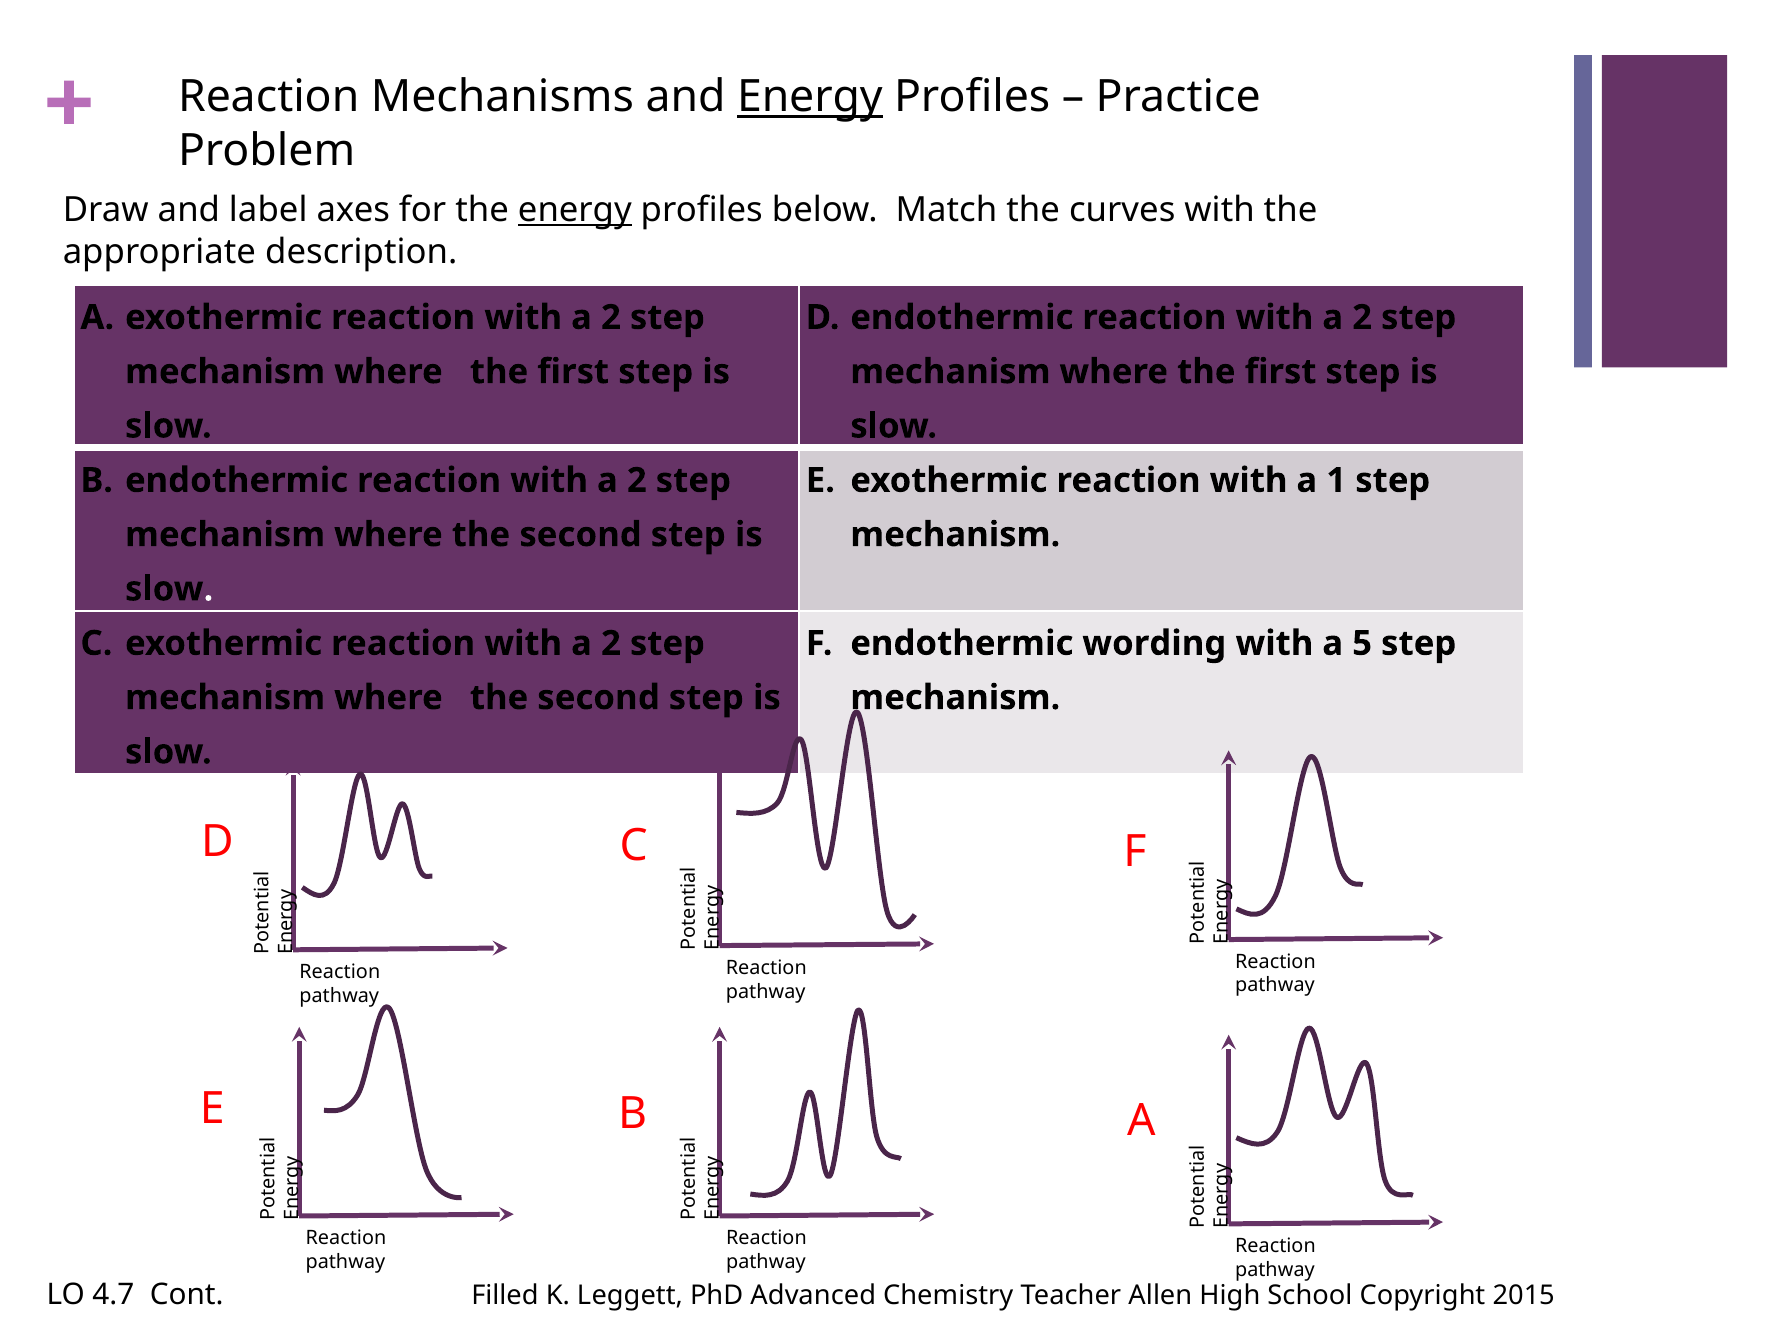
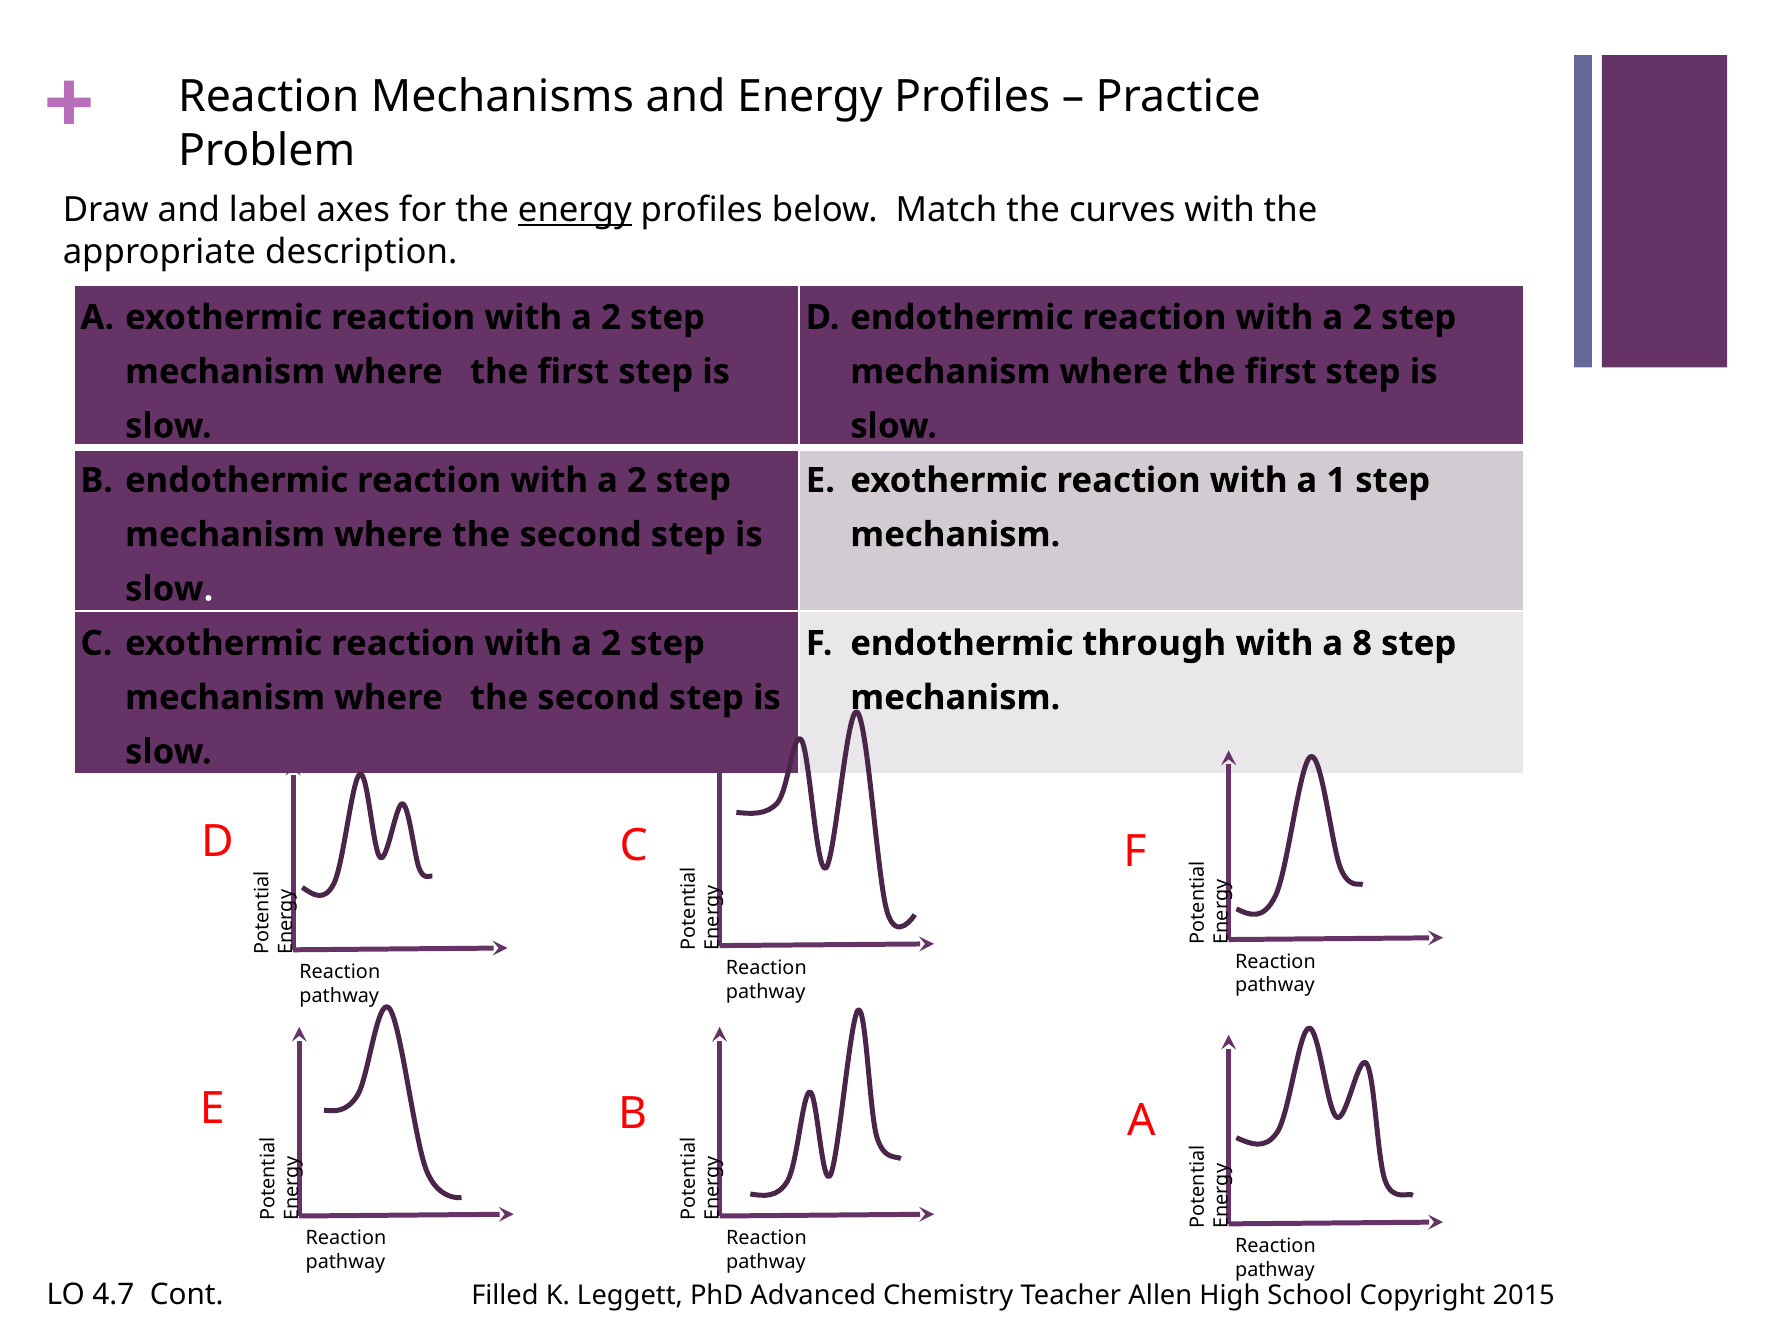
Energy at (810, 97) underline: present -> none
wording: wording -> through
5: 5 -> 8
